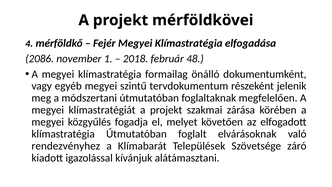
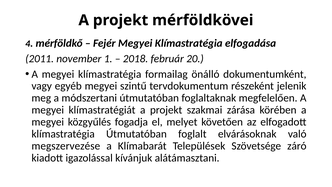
2086: 2086 -> 2011
48: 48 -> 20
rendezvényhez: rendezvényhez -> megszervezése
